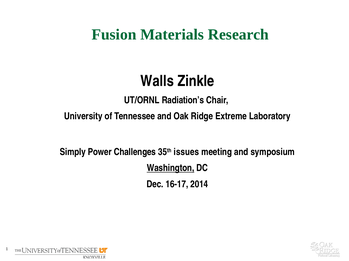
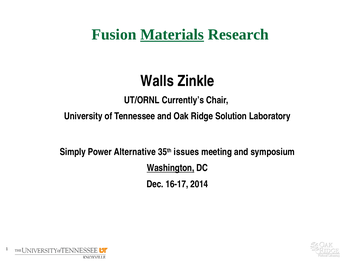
Materials underline: none -> present
Radiation’s: Radiation’s -> Currently’s
Extreme: Extreme -> Solution
Challenges: Challenges -> Alternative
